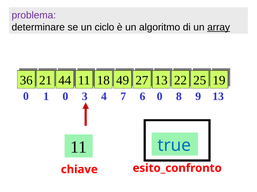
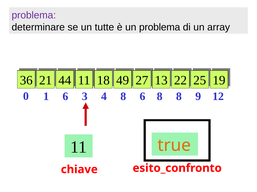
ciclo: ciclo -> tutte
un algoritmo: algoritmo -> problema
array underline: present -> none
1 0: 0 -> 6
4 7: 7 -> 8
6 0: 0 -> 8
9 13: 13 -> 12
true colour: blue -> orange
